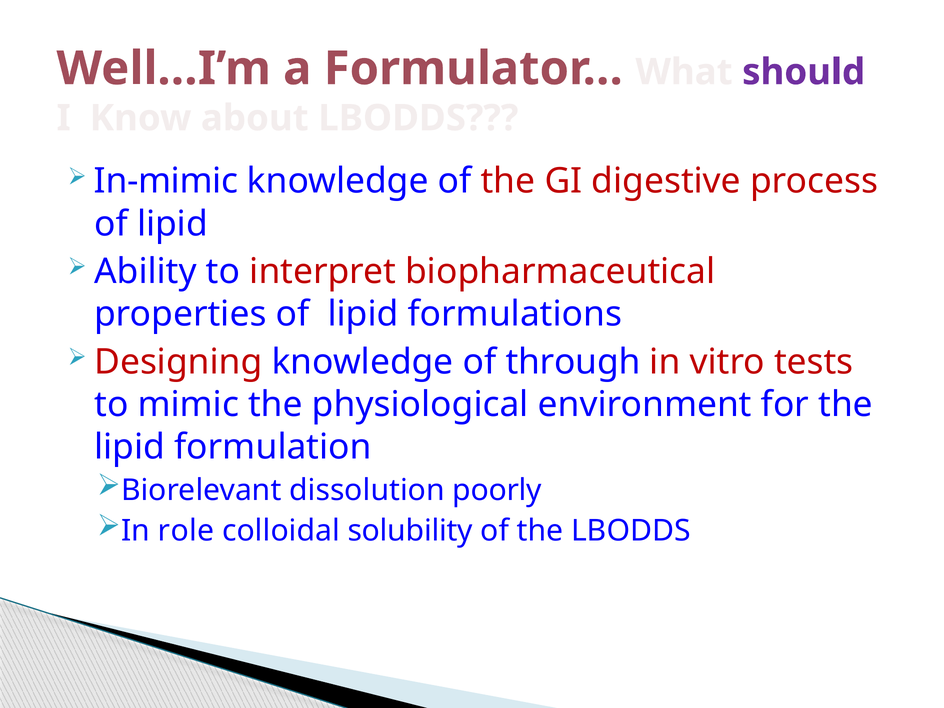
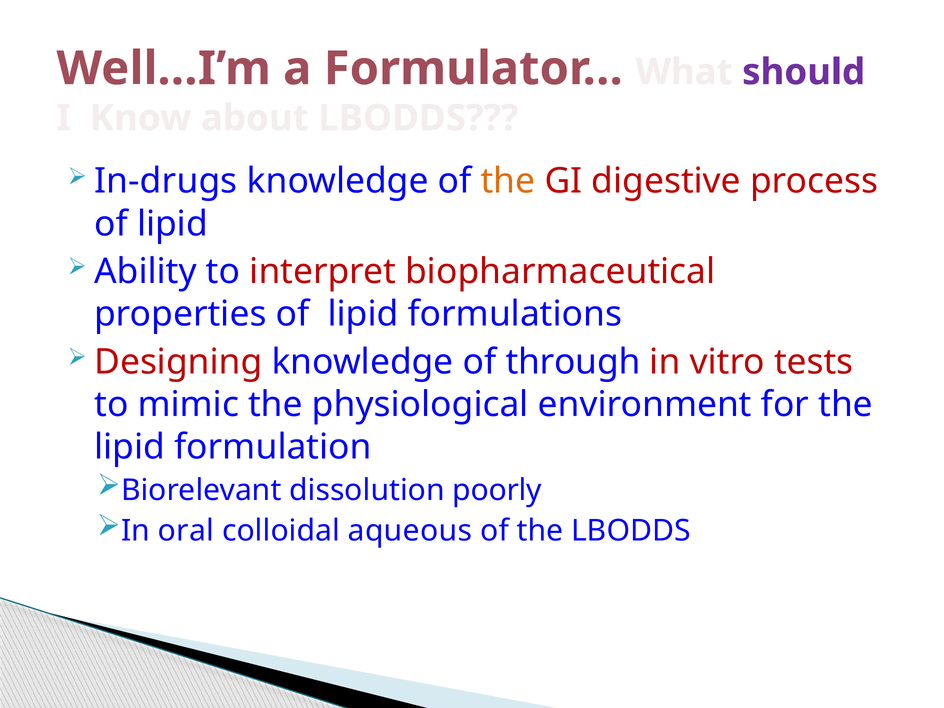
In-mimic: In-mimic -> In-drugs
the at (508, 181) colour: red -> orange
role: role -> oral
solubility: solubility -> aqueous
